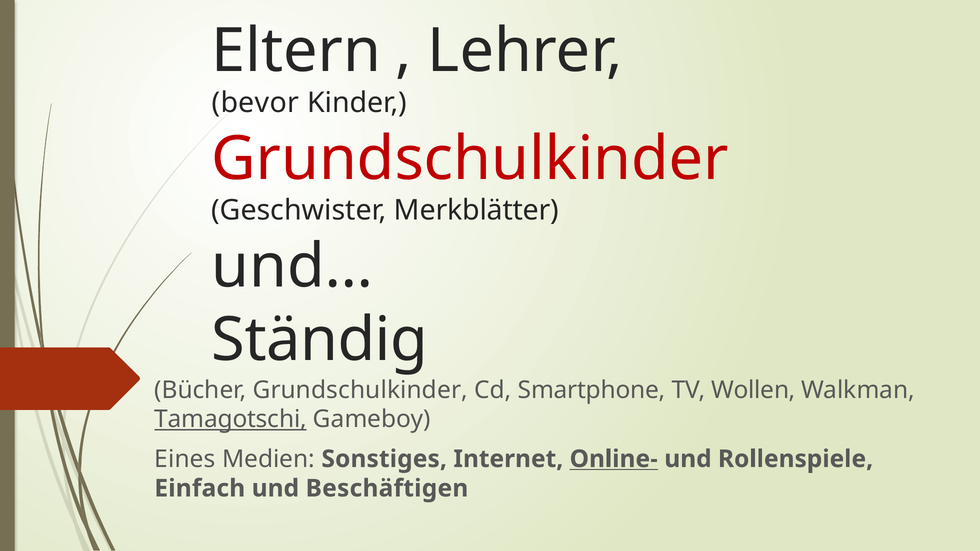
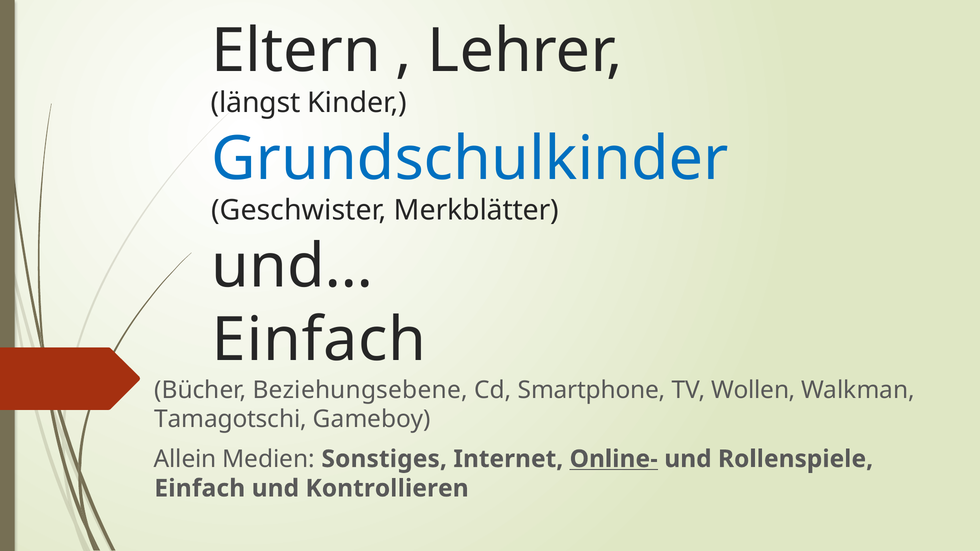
bevor: bevor -> längst
Grundschulkinder at (470, 159) colour: red -> blue
Ständig at (320, 340): Ständig -> Einfach
Bücher Grundschulkinder: Grundschulkinder -> Beziehungsebene
Tamagotschi underline: present -> none
Eines: Eines -> Allein
Beschäftigen: Beschäftigen -> Kontrollieren
